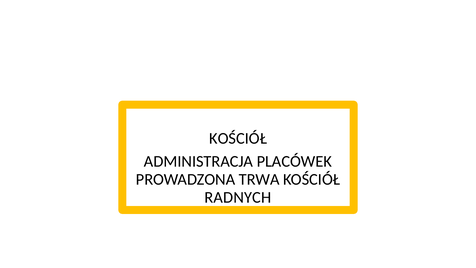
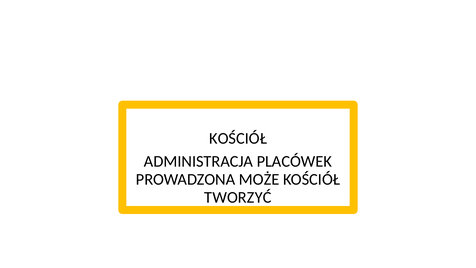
TRWA: TRWA -> MOŻE
RADNYCH: RADNYCH -> TWORZYĆ
